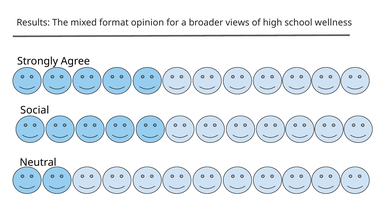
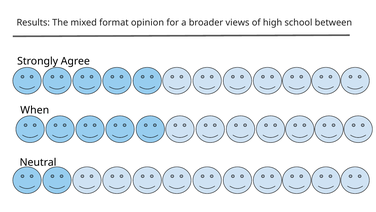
wellness: wellness -> between
Social: Social -> When
